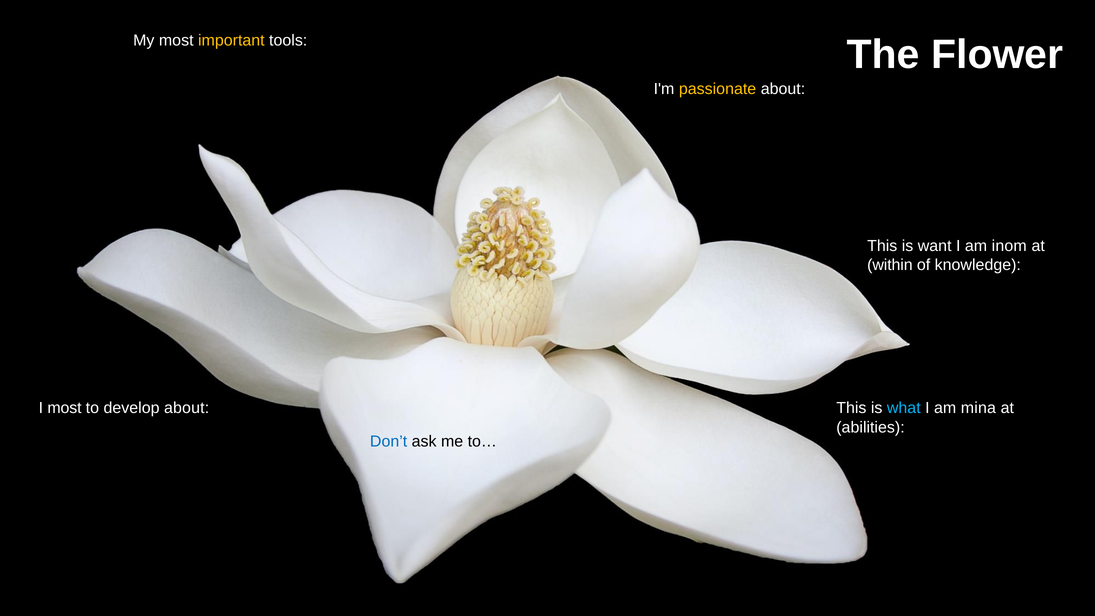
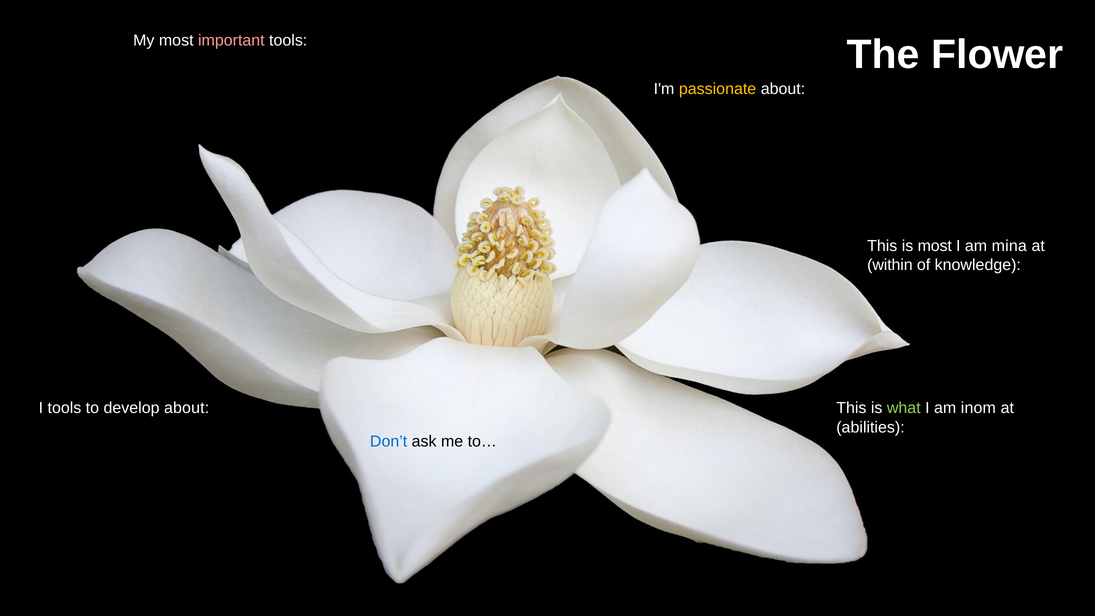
important colour: yellow -> pink
is want: want -> most
inom: inom -> mina
I most: most -> tools
what colour: light blue -> light green
mina: mina -> inom
